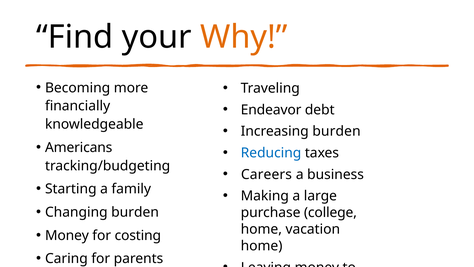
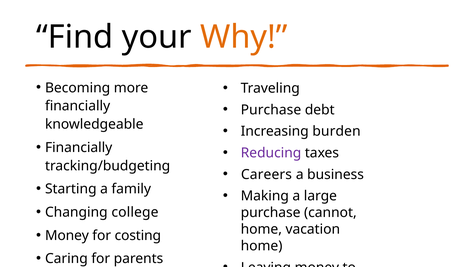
Endeavor at (271, 110): Endeavor -> Purchase
Americans at (79, 147): Americans -> Financially
Reducing colour: blue -> purple
Changing burden: burden -> college
college: college -> cannot
